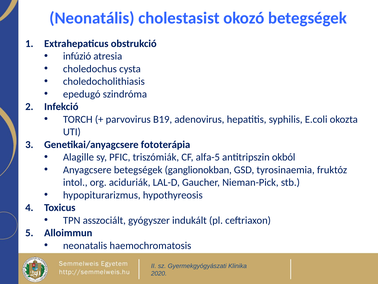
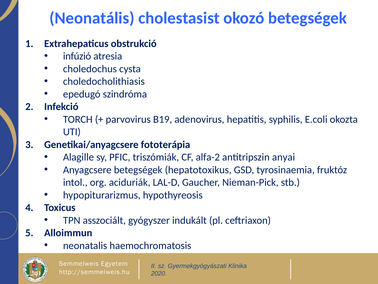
alfa-5: alfa-5 -> alfa-2
okból: okból -> anyai
ganglionokban: ganglionokban -> hepatotoxikus
